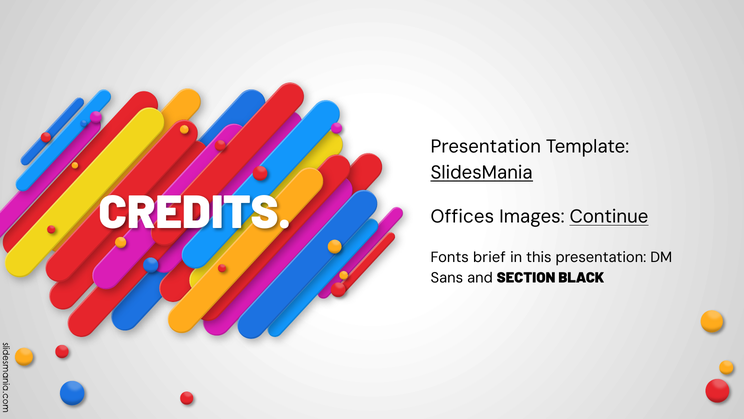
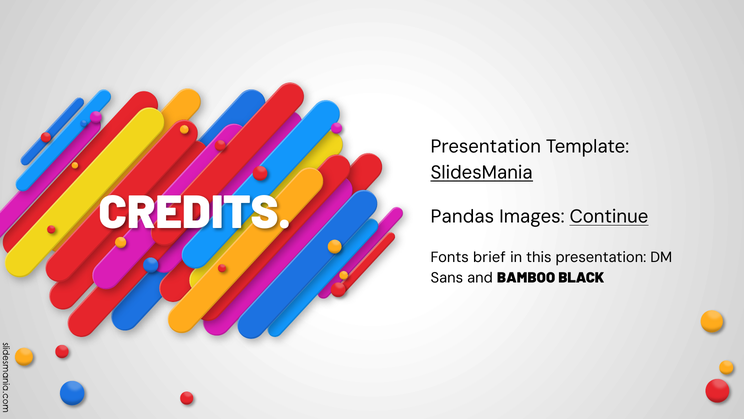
Offices: Offices -> Pandas
SECTION: SECTION -> BAMBOO
